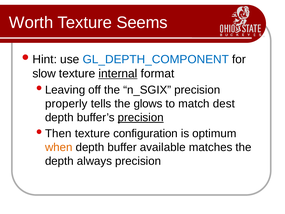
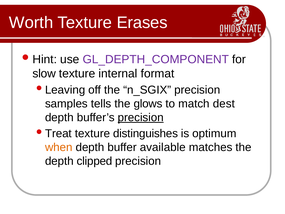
Seems: Seems -> Erases
GL_DEPTH_COMPONENT colour: blue -> purple
internal underline: present -> none
properly: properly -> samples
Then: Then -> Treat
configuration: configuration -> distinguishes
always: always -> clipped
